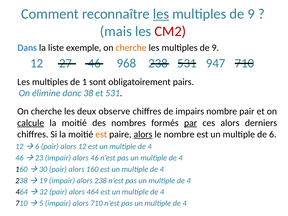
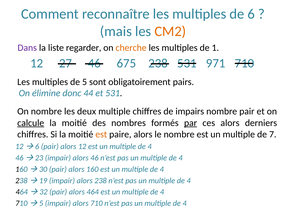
les at (161, 14) underline: present -> none
9 at (251, 14): 9 -> 6
CM2 colour: red -> orange
Dans colour: blue -> purple
exemple: exemple -> regarder
9 at (215, 48): 9 -> 1
968: 968 -> 675
947: 947 -> 971
de 1: 1 -> 5
38: 38 -> 44
cherche at (46, 111): cherche -> nombre
deux observe: observe -> multiple
alors at (143, 134) underline: present -> none
de 6: 6 -> 7
